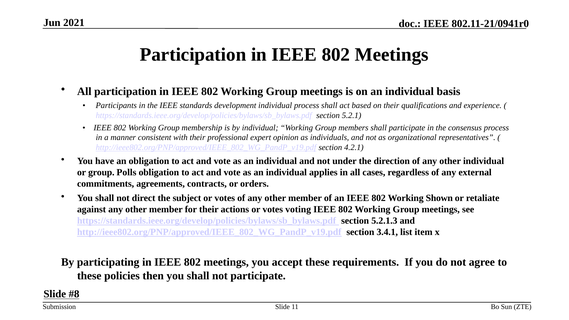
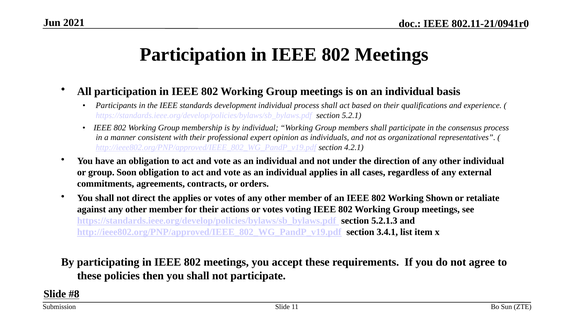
Polls: Polls -> Soon
the subject: subject -> applies
